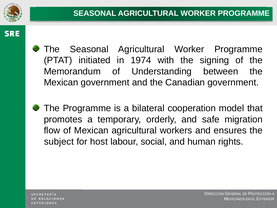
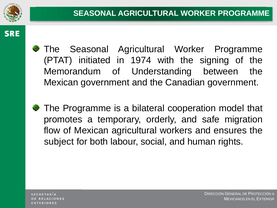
host: host -> both
